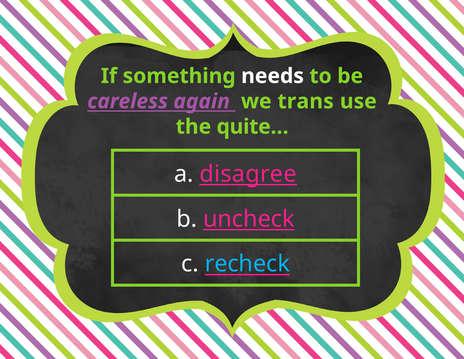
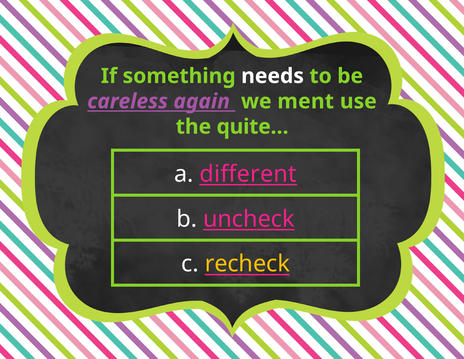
trans: trans -> ment
disagree: disagree -> different
recheck colour: light blue -> yellow
